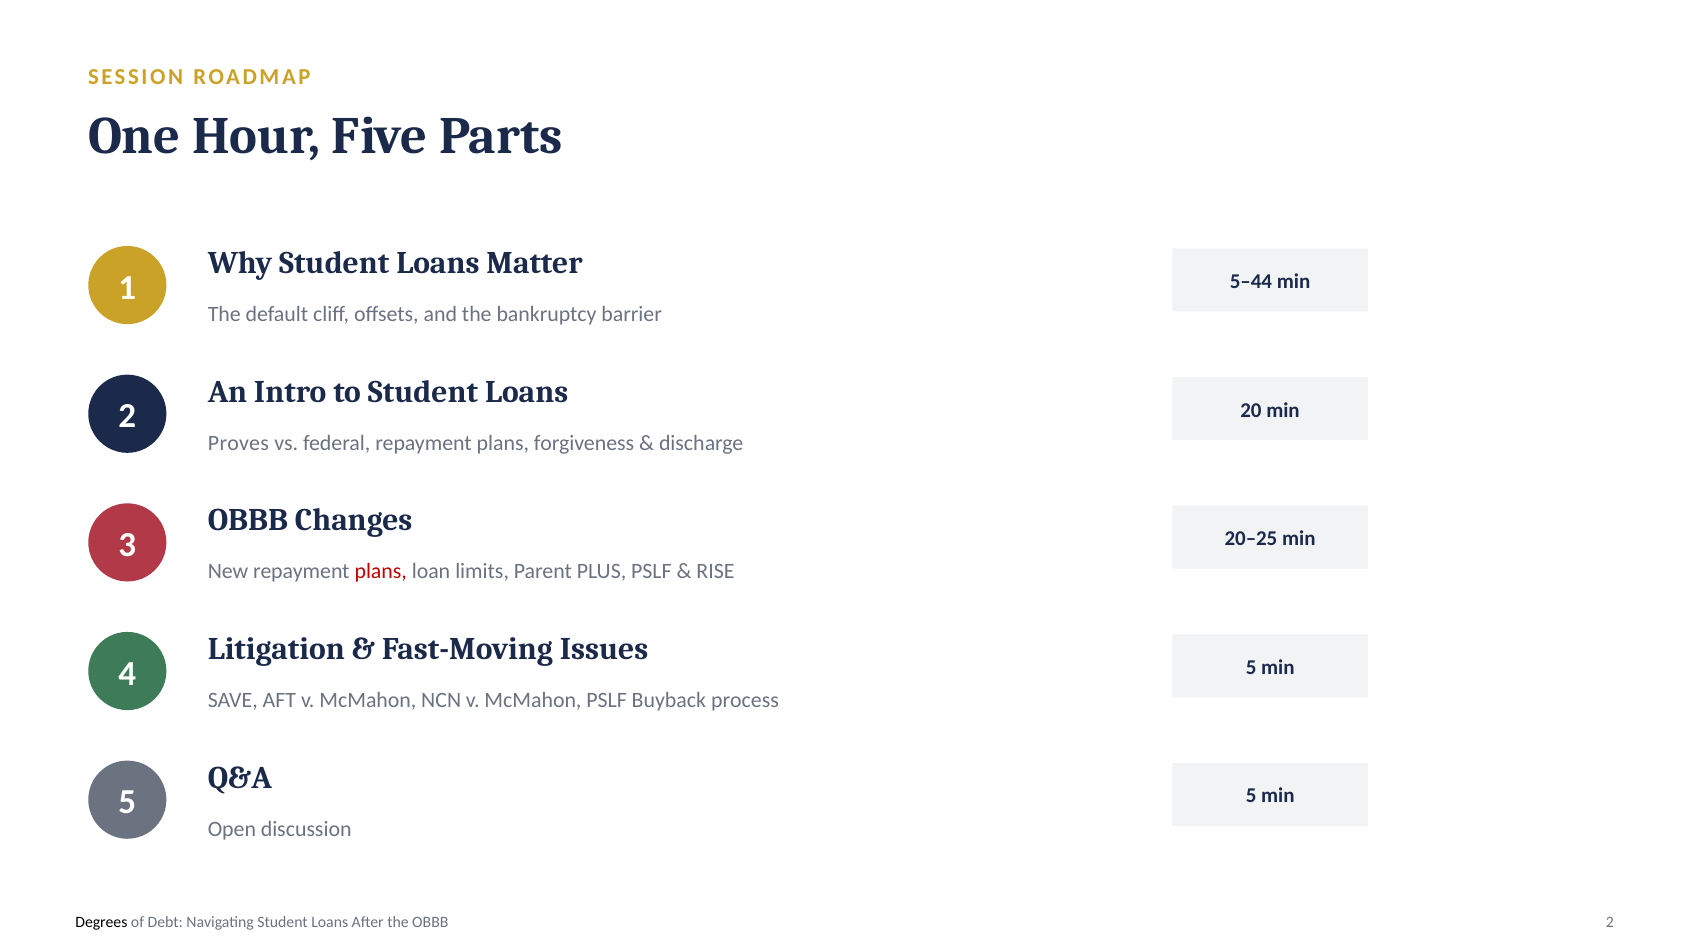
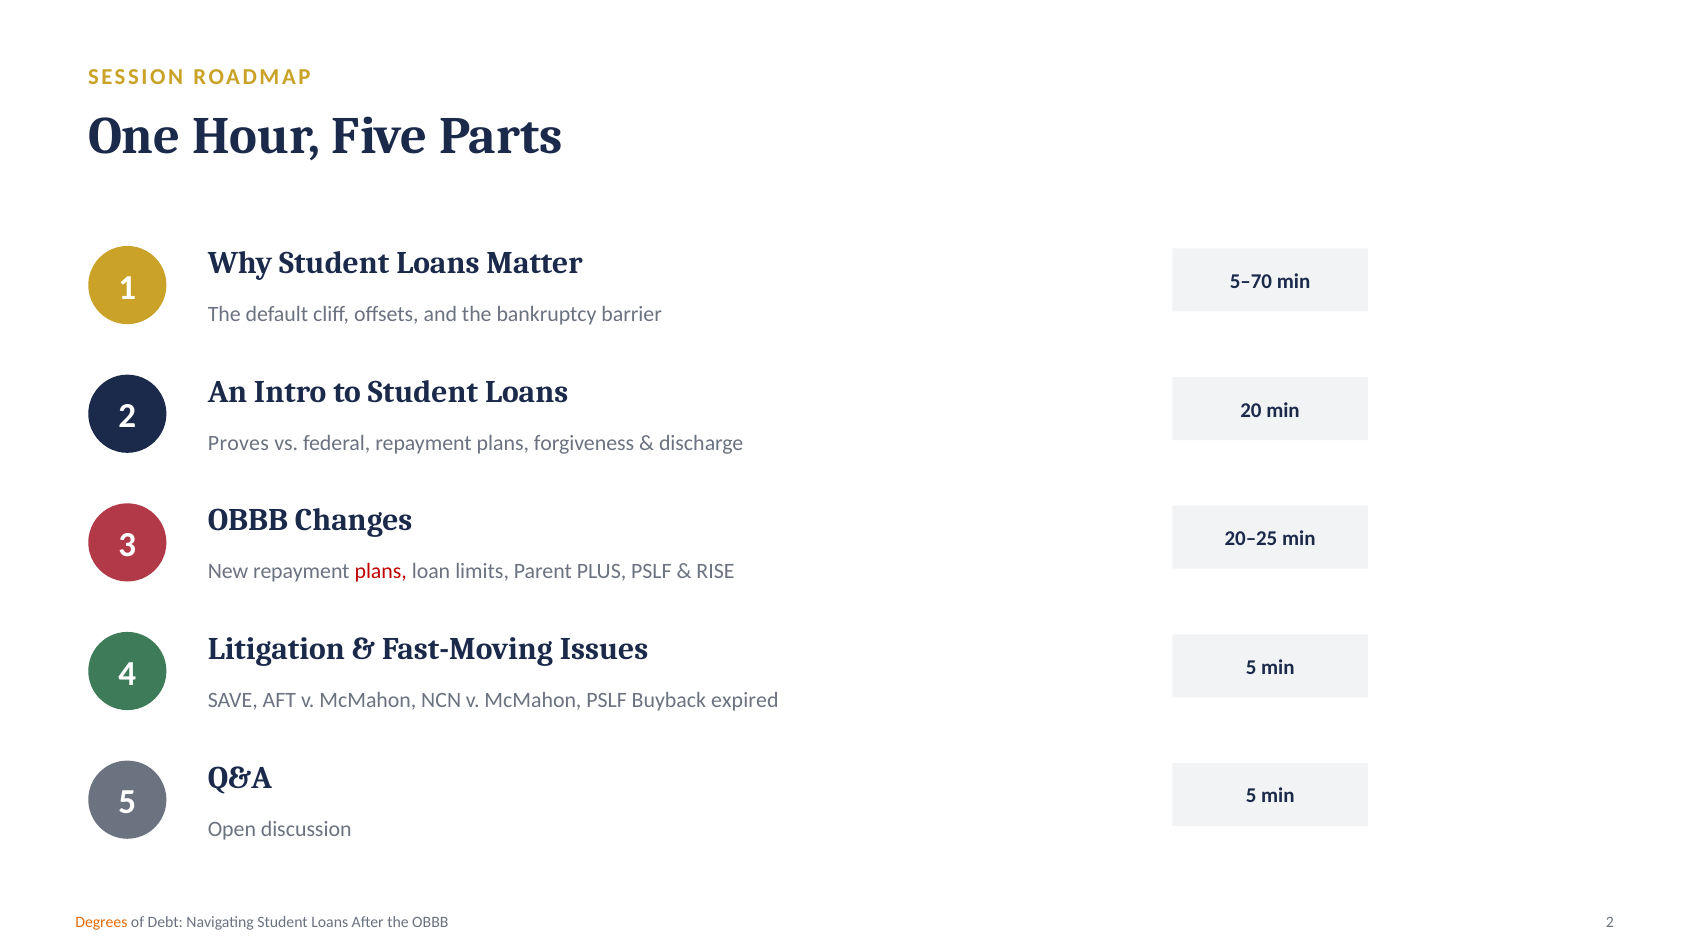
5–44: 5–44 -> 5–70
process: process -> expired
Degrees colour: black -> orange
